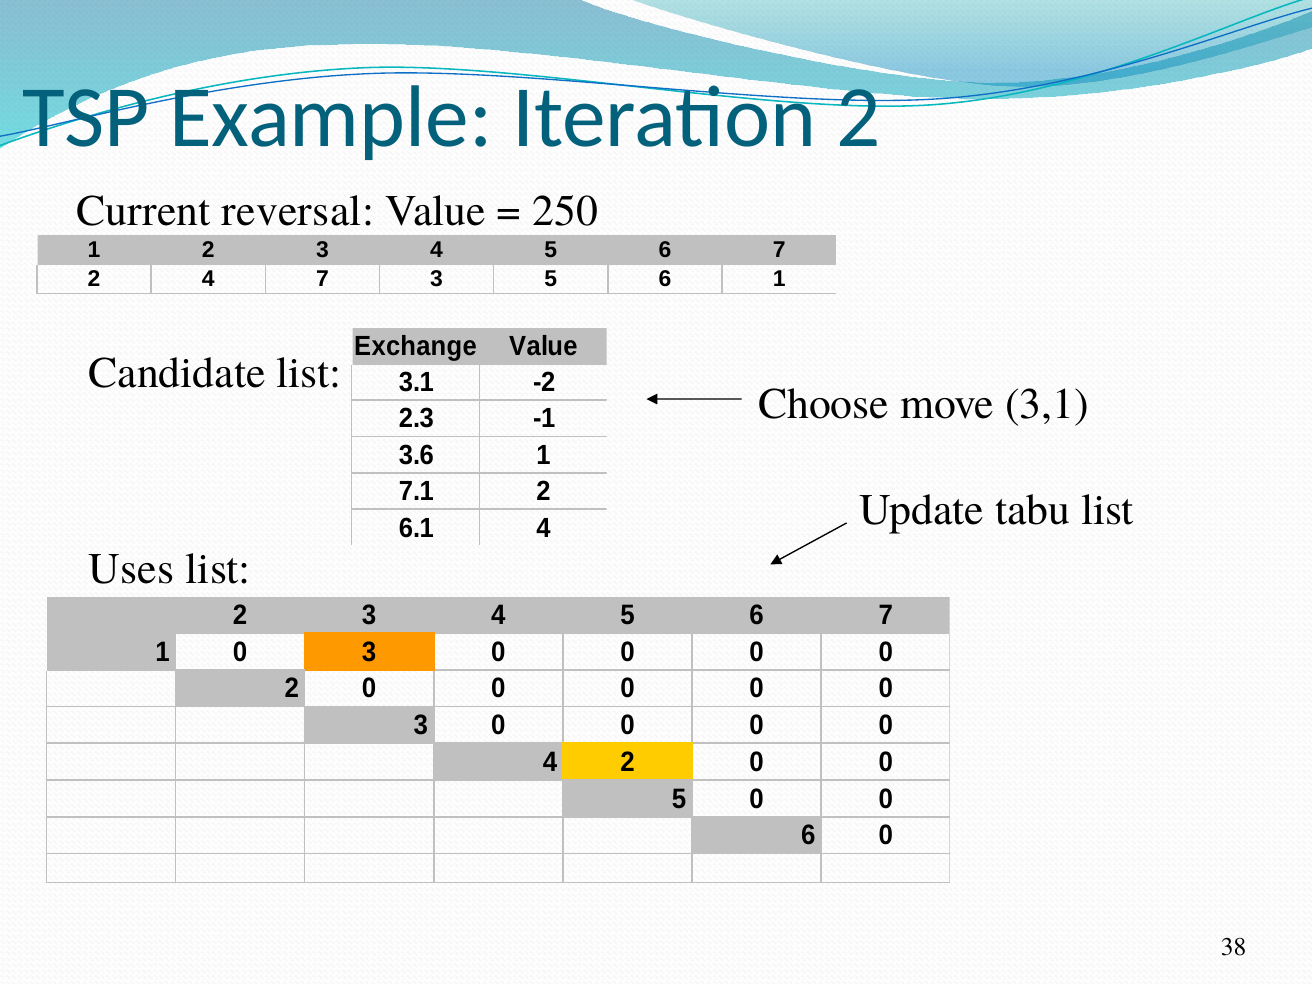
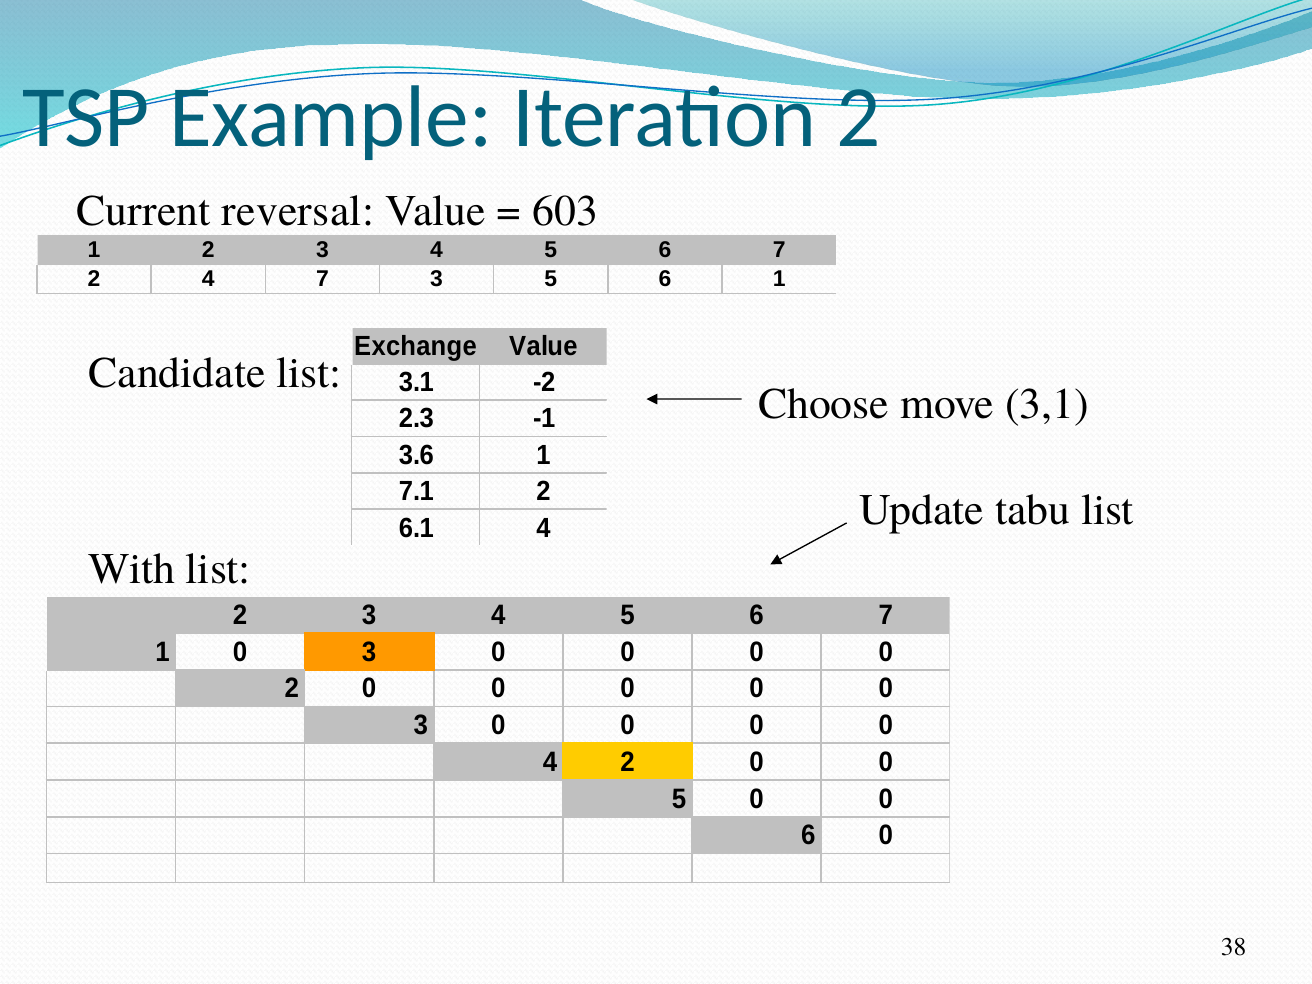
250: 250 -> 603
Uses: Uses -> With
